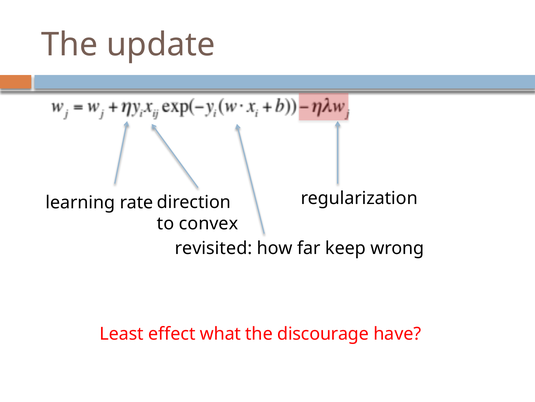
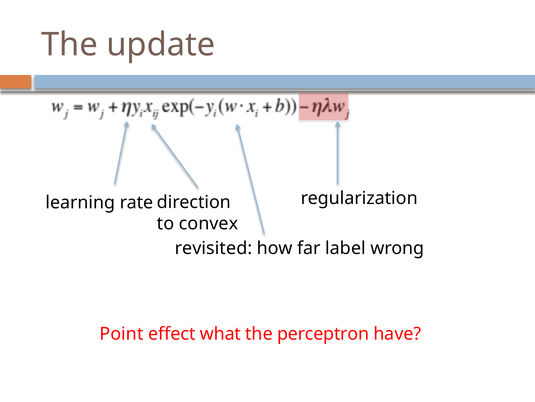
keep: keep -> label
Least: Least -> Point
discourage: discourage -> perceptron
